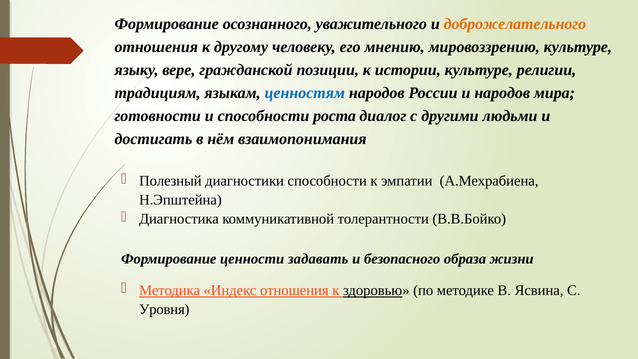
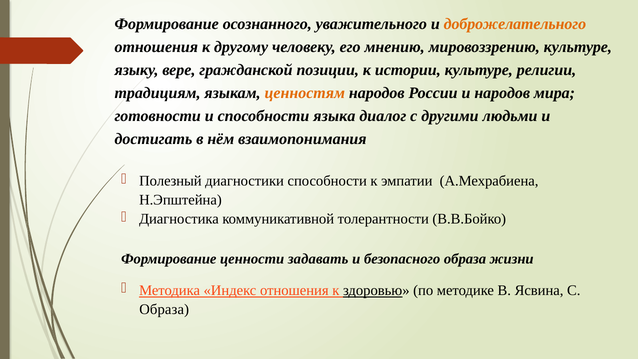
ценностям colour: blue -> orange
роста: роста -> языка
Уровня at (164, 309): Уровня -> Образа
